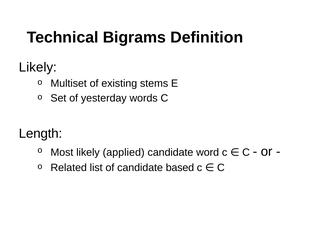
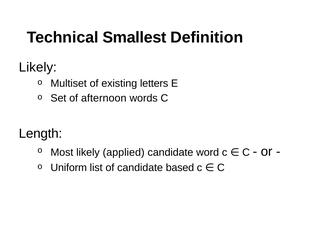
Bigrams: Bigrams -> Smallest
stems: stems -> letters
yesterday: yesterday -> afternoon
Related: Related -> Uniform
